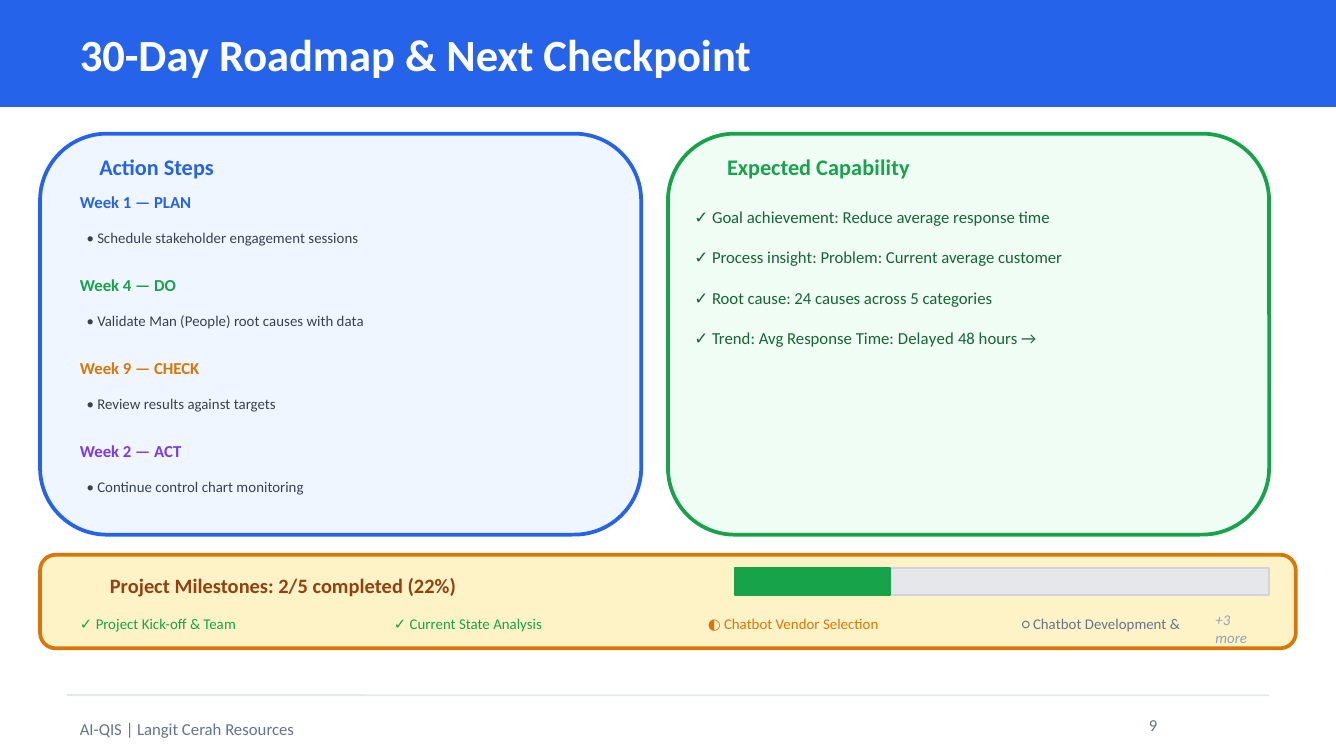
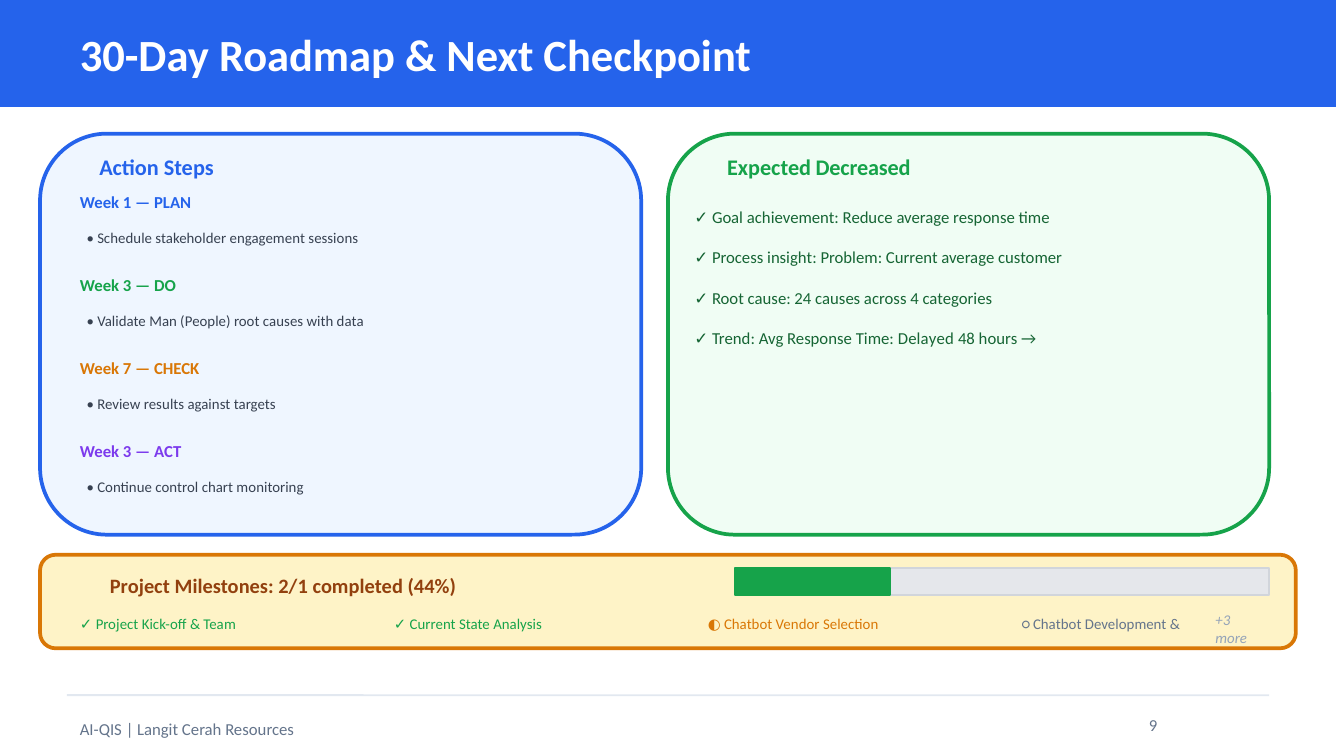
Capability: Capability -> Decreased
4 at (127, 286): 4 -> 3
5: 5 -> 4
Week 9: 9 -> 7
2 at (127, 451): 2 -> 3
2/5: 2/5 -> 2/1
22%: 22% -> 44%
